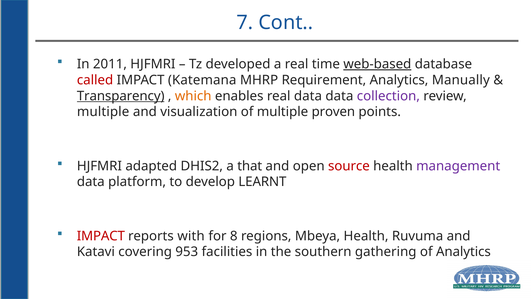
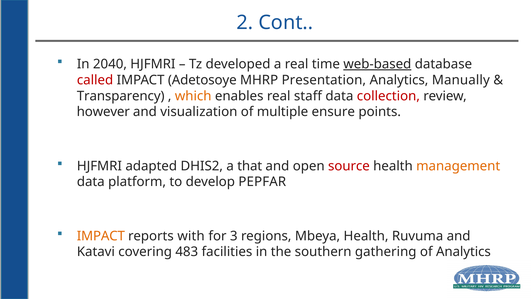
7: 7 -> 2
2011: 2011 -> 2040
Katemana: Katemana -> Adetosoye
Requirement: Requirement -> Presentation
Transparency underline: present -> none
real data: data -> staff
collection colour: purple -> red
multiple at (103, 112): multiple -> however
proven: proven -> ensure
management colour: purple -> orange
LEARNT: LEARNT -> PEPFAR
IMPACT at (101, 236) colour: red -> orange
8: 8 -> 3
953: 953 -> 483
